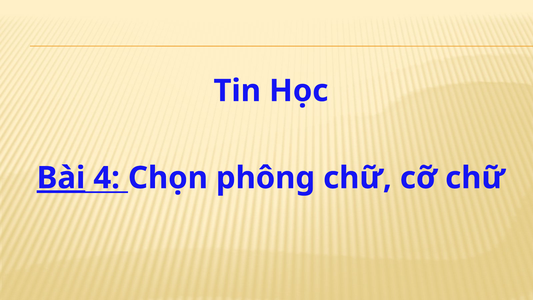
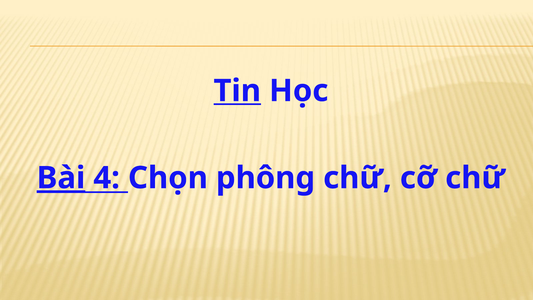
Tin underline: none -> present
